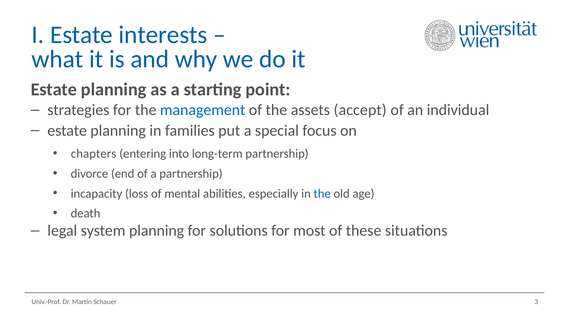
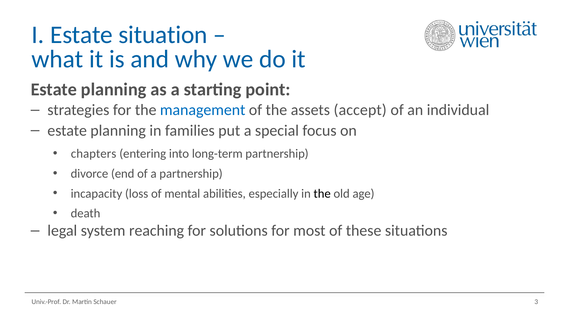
interests: interests -> situation
the at (322, 194) colour: blue -> black
system planning: planning -> reaching
